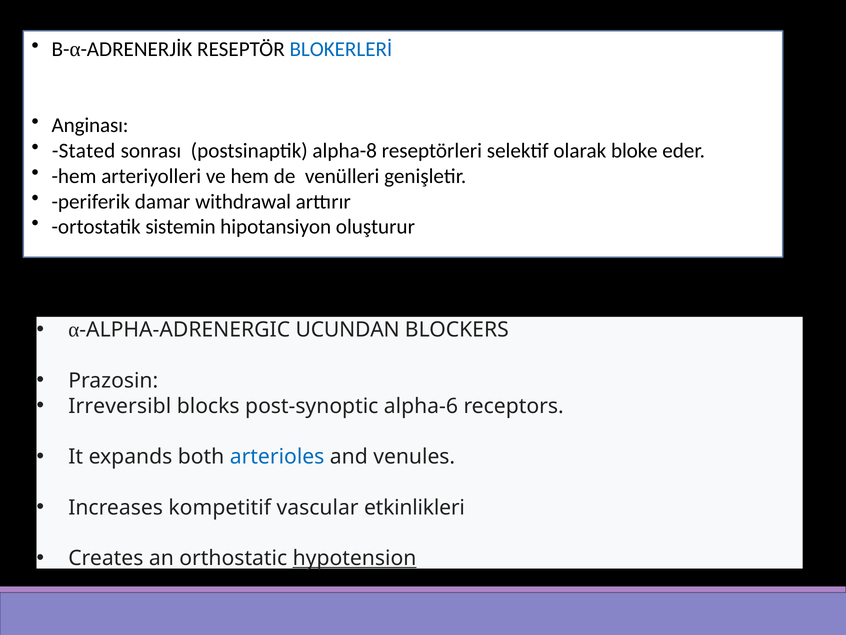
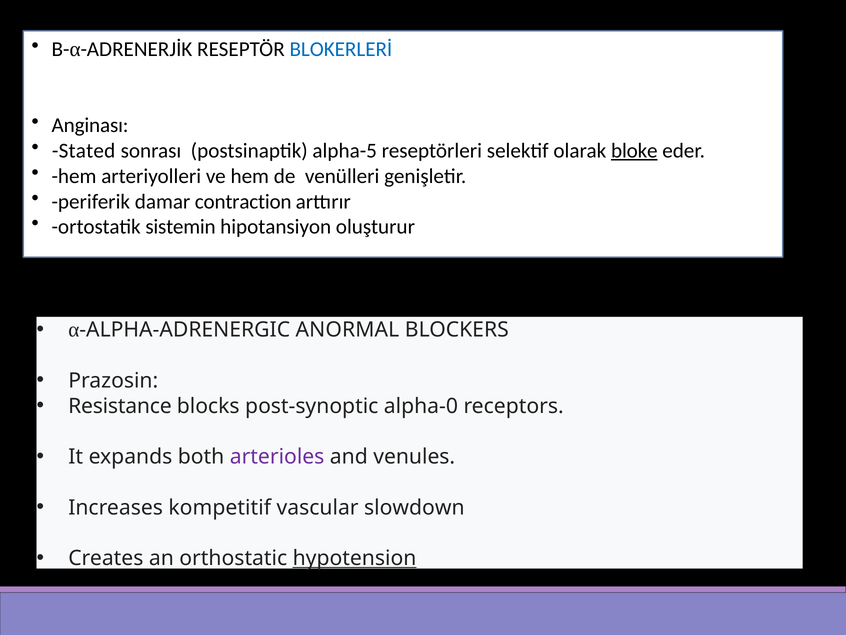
alpha-8: alpha-8 -> alpha-5
bloke underline: none -> present
withdrawal: withdrawal -> contraction
UCUNDAN: UCUNDAN -> ANORMAL
Irreversibl: Irreversibl -> Resistance
alpha-6: alpha-6 -> alpha-0
arterioles colour: blue -> purple
etkinlikleri: etkinlikleri -> slowdown
